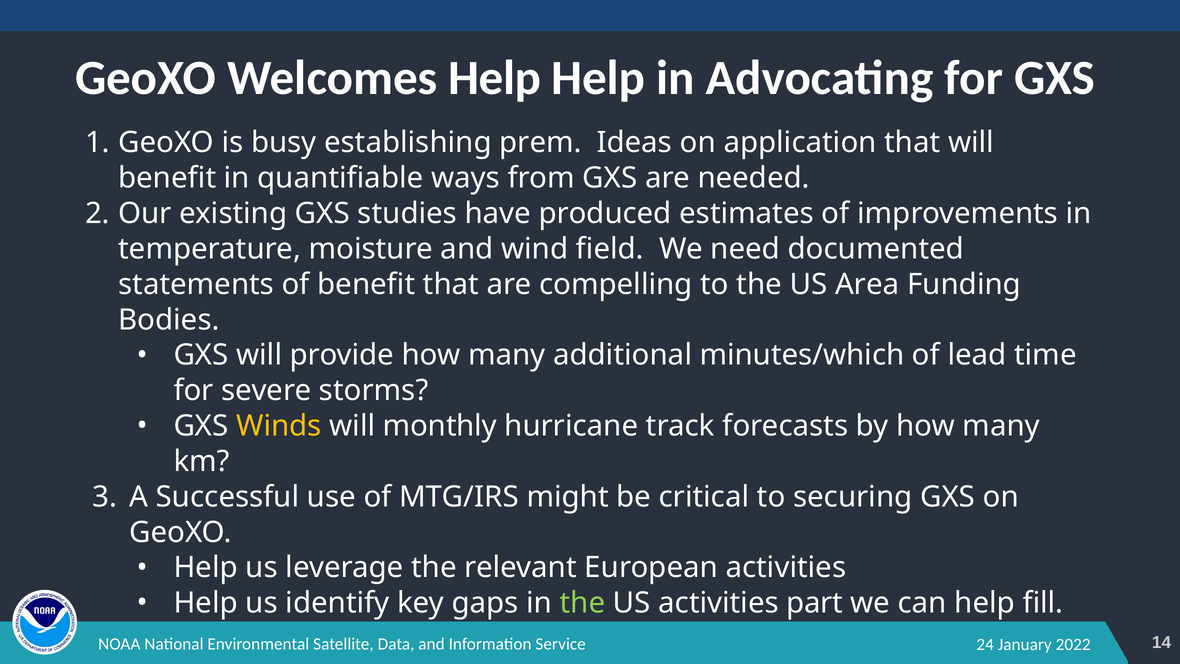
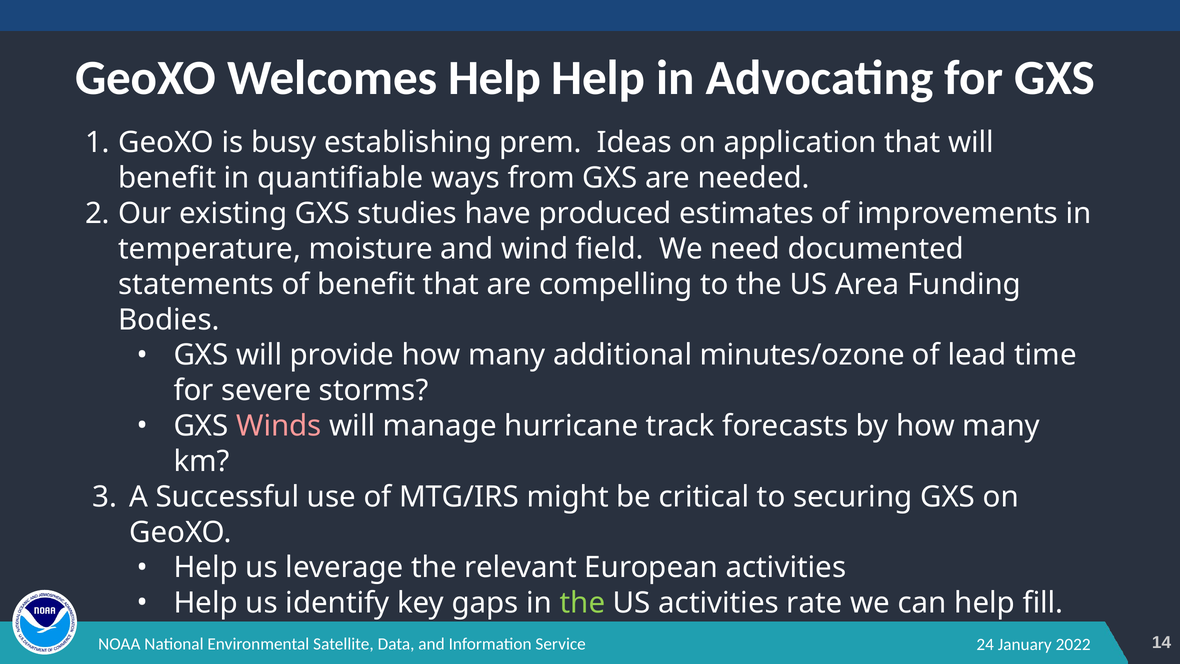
minutes/which: minutes/which -> minutes/ozone
Winds colour: yellow -> pink
monthly: monthly -> manage
part: part -> rate
